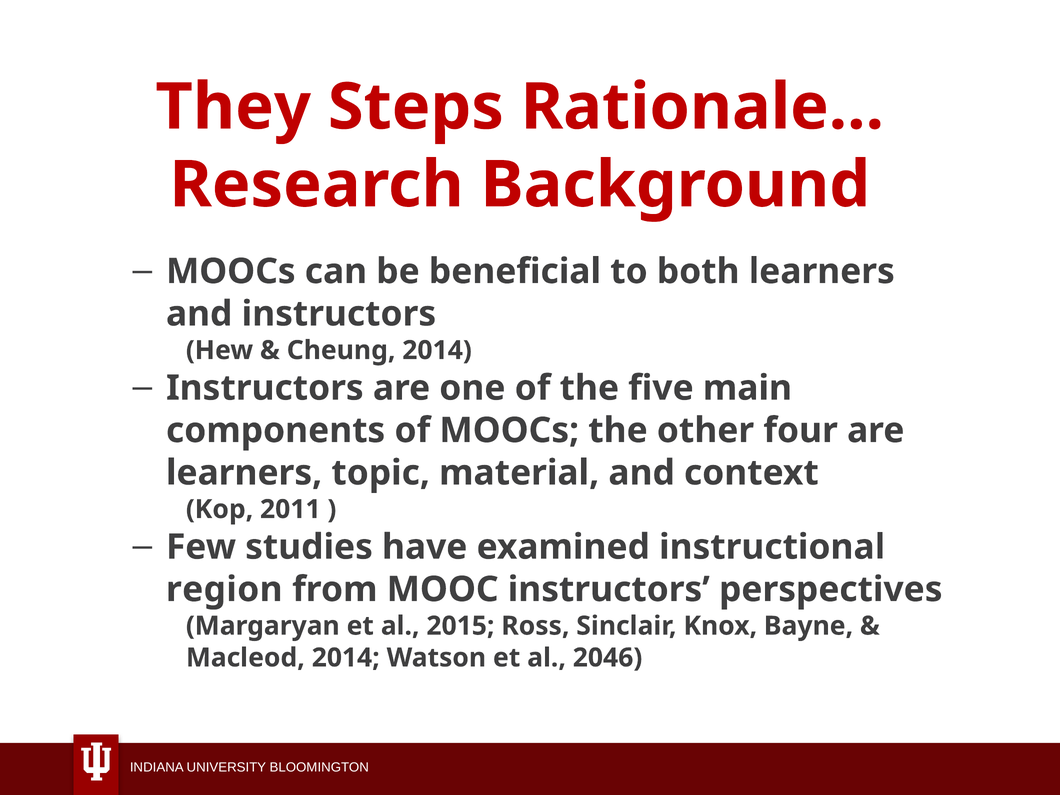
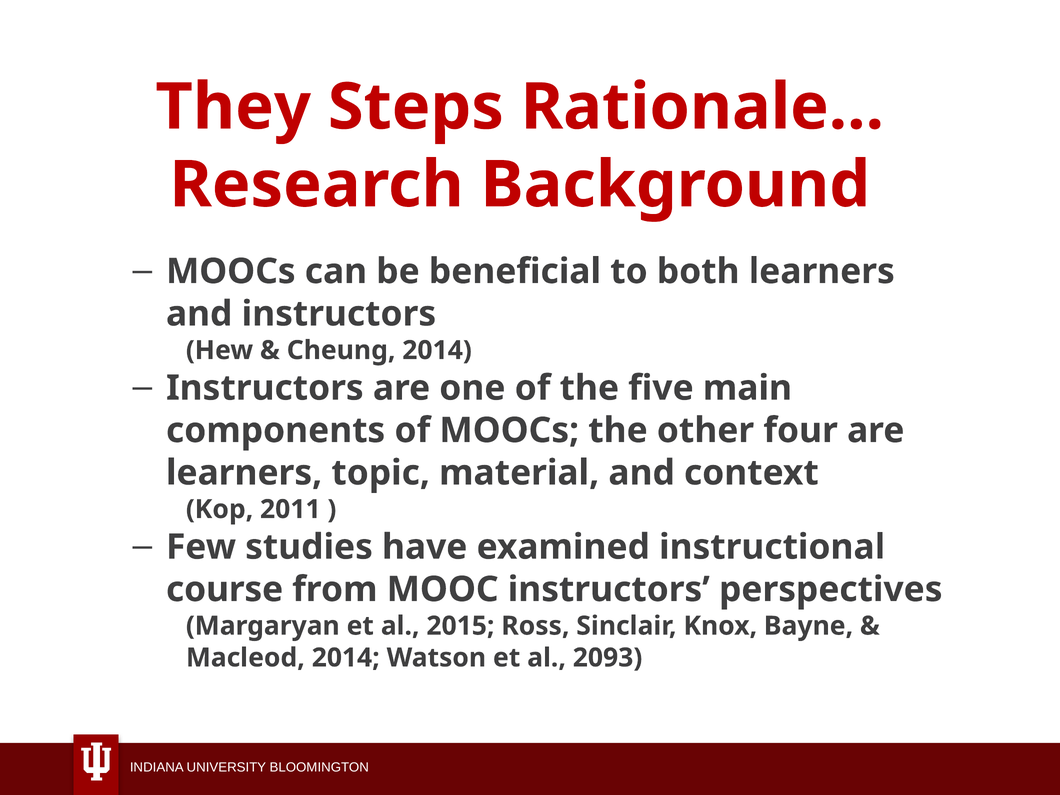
region: region -> course
2046: 2046 -> 2093
